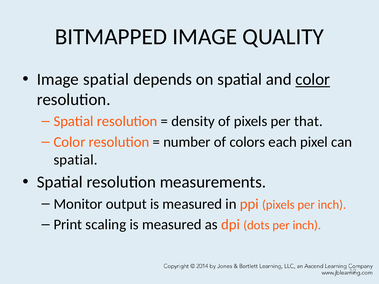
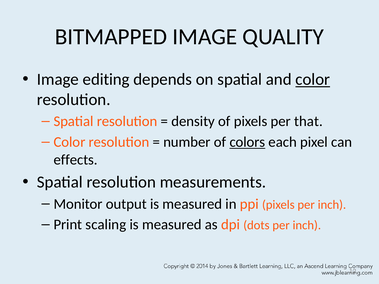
Image spatial: spatial -> editing
colors underline: none -> present
spatial at (76, 160): spatial -> effects
